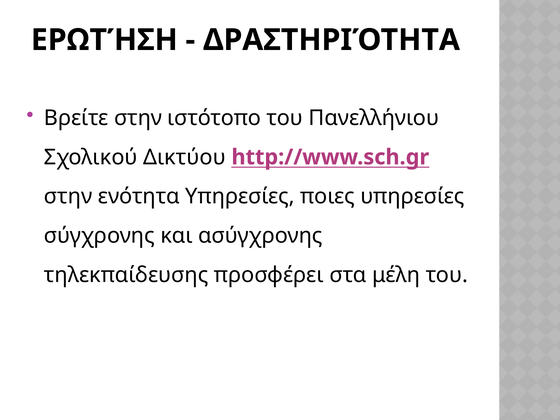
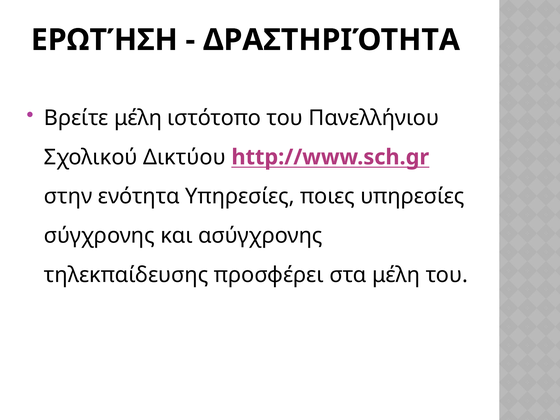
Βρείτε στην: στην -> μέλη
